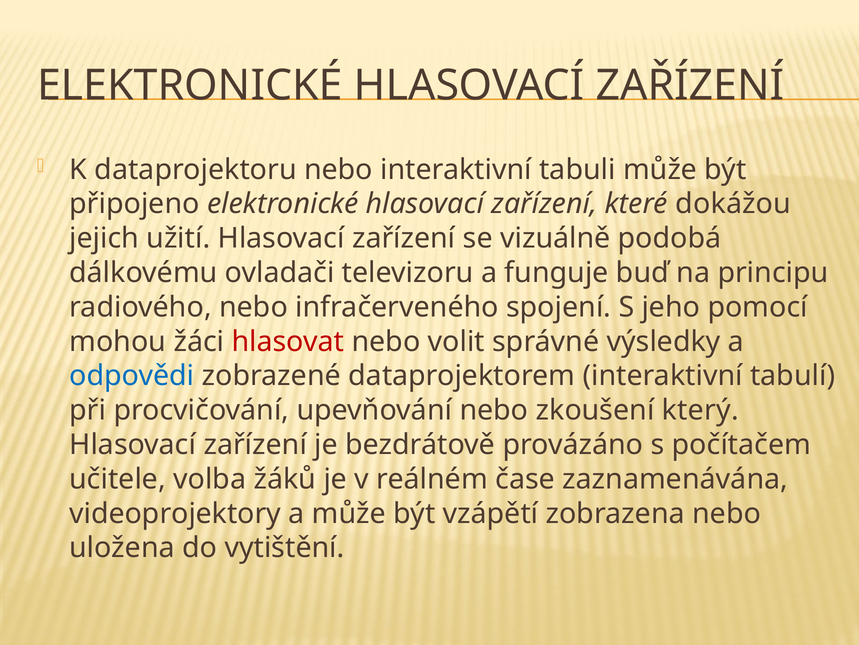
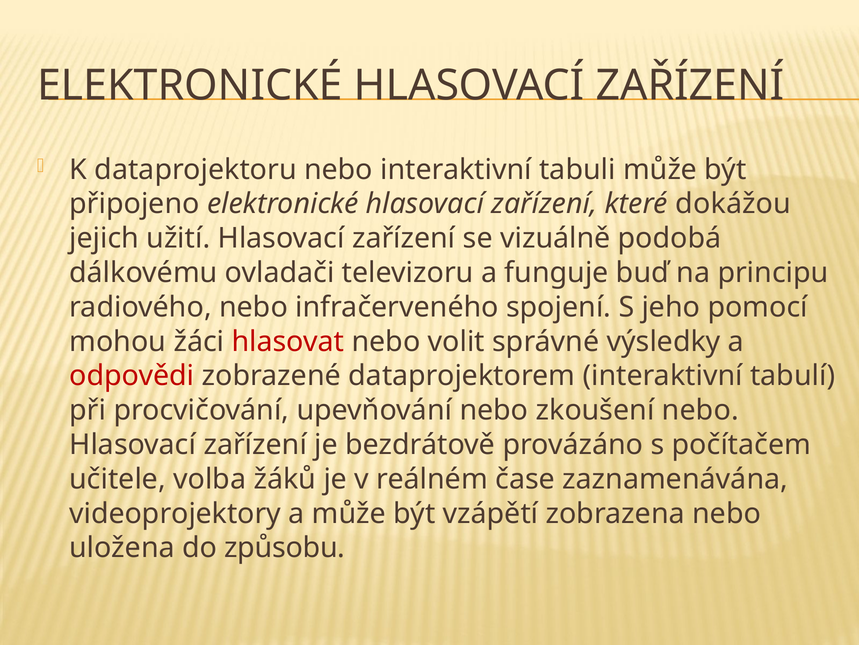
odpovědi colour: blue -> red
zkoušení který: který -> nebo
vytištění: vytištění -> způsobu
